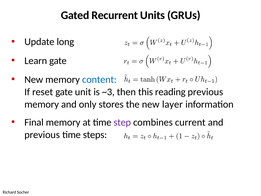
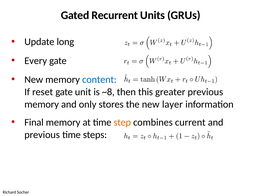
Learn: Learn -> Every
~3: ~3 -> ~8
reading: reading -> greater
step colour: purple -> orange
